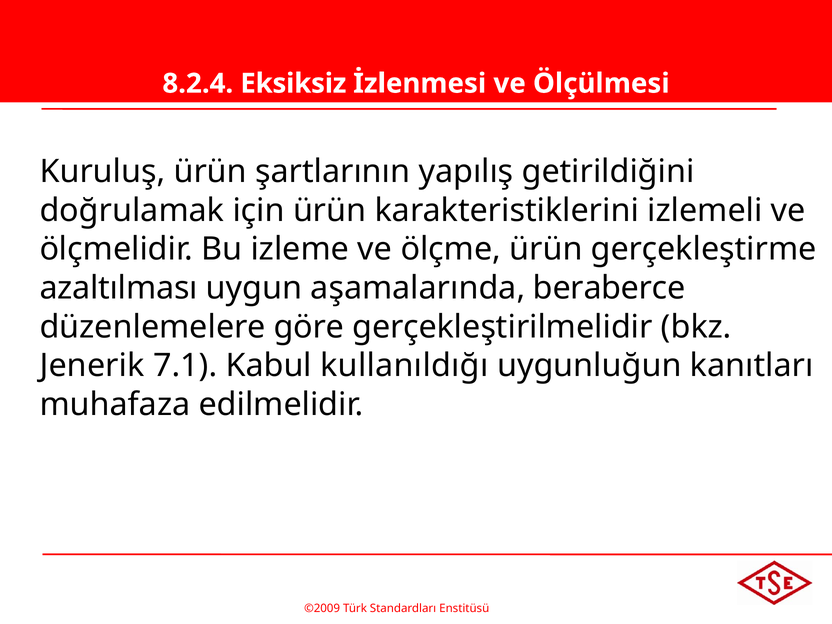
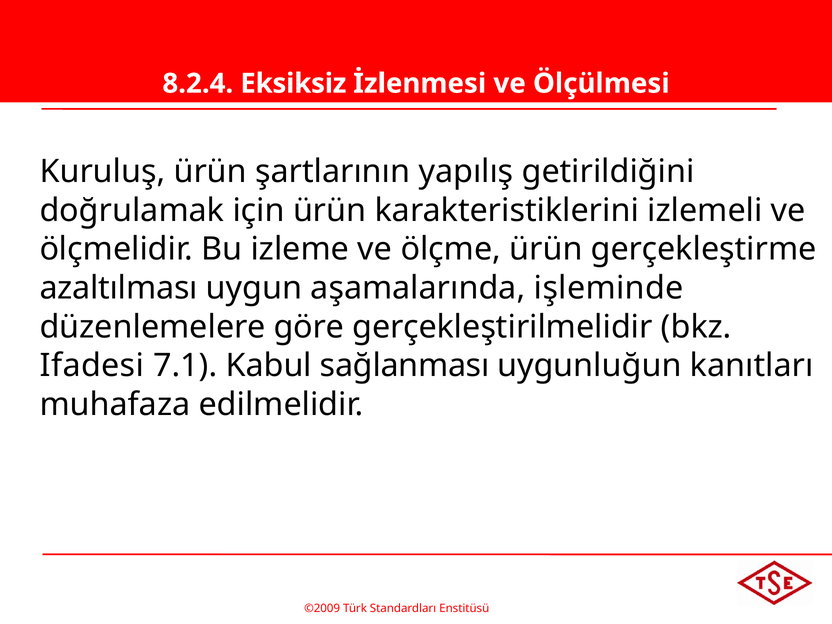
beraberce: beraberce -> işleminde
Jenerik: Jenerik -> Ifadesi
kullanıldığı: kullanıldığı -> sağlanması
